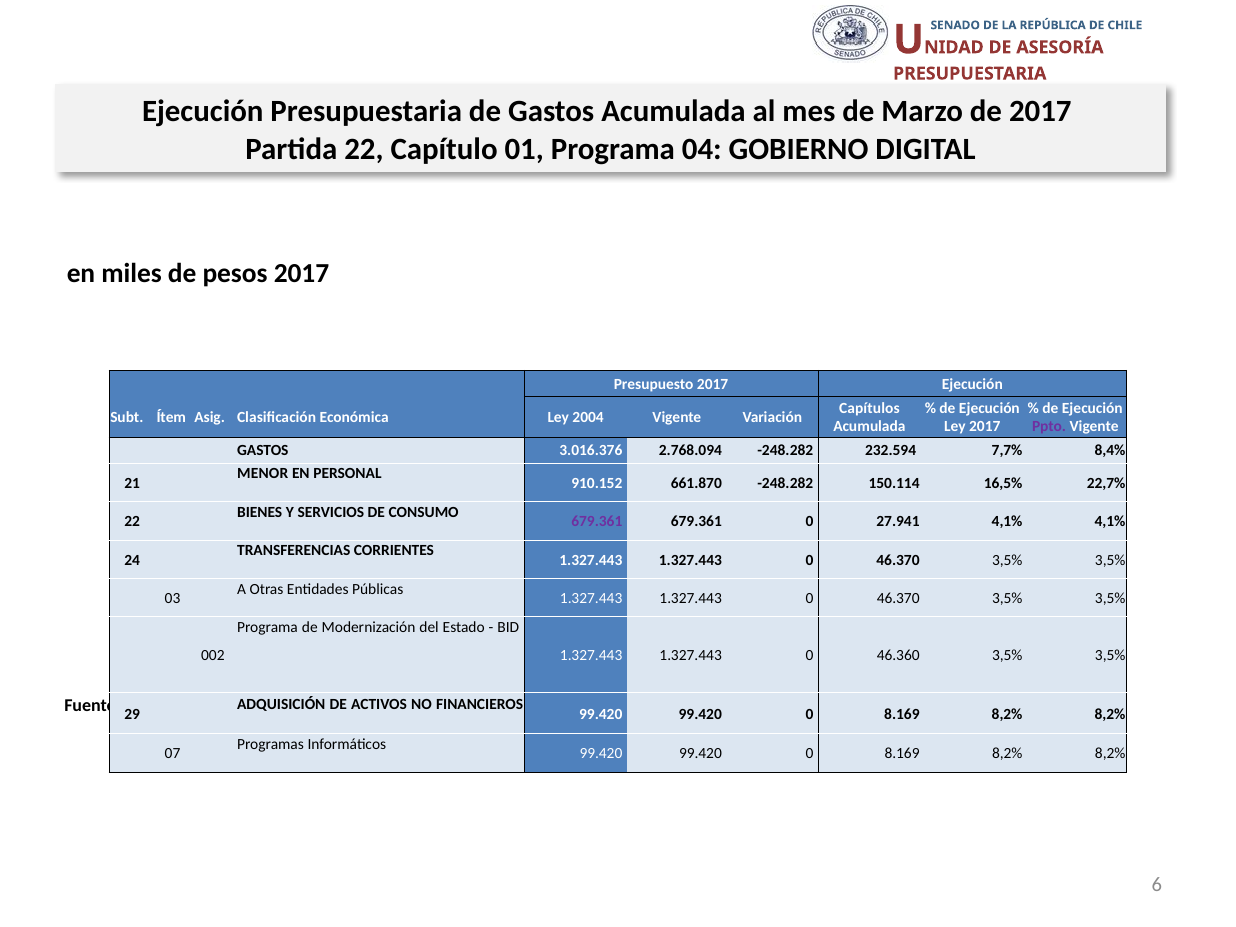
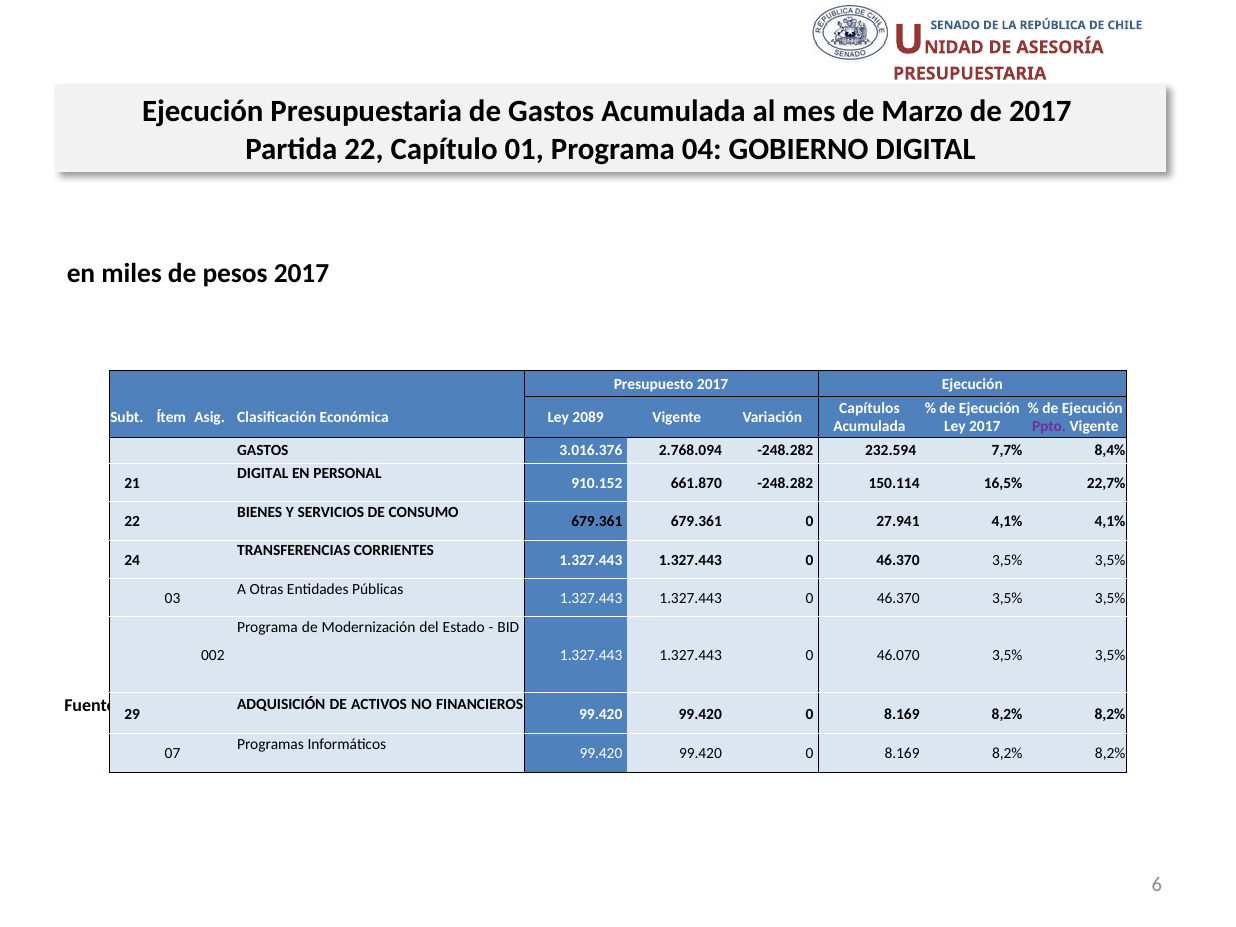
2004: 2004 -> 2089
MENOR at (263, 474): MENOR -> DIGITAL
679.361 at (597, 521) colour: purple -> black
46.360: 46.360 -> 46.070
